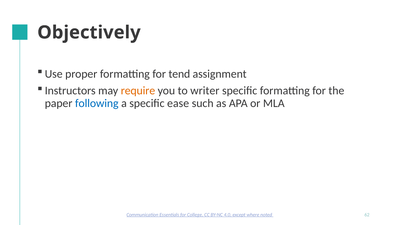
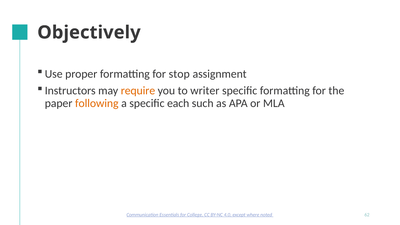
tend: tend -> stop
following colour: blue -> orange
ease: ease -> each
